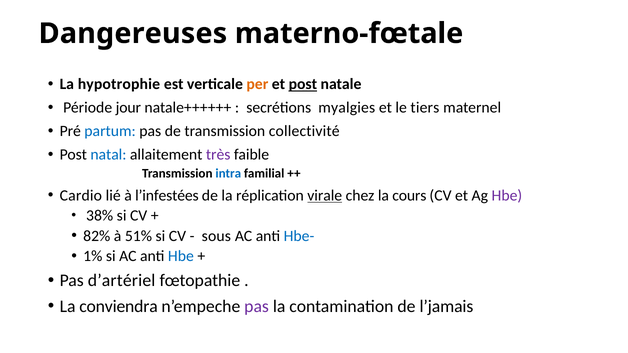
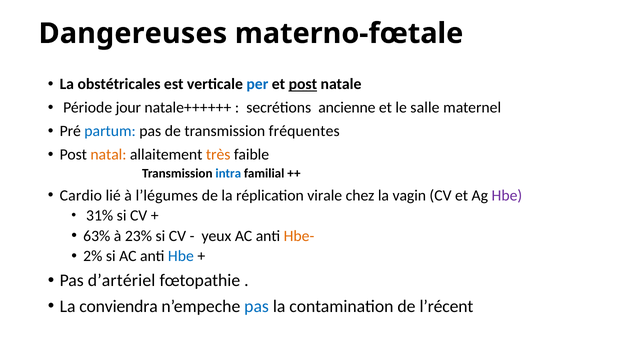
hypotrophie: hypotrophie -> obstétricales
per colour: orange -> blue
myalgies: myalgies -> ancienne
tiers: tiers -> salle
collectivité: collectivité -> fréquentes
natal colour: blue -> orange
très colour: purple -> orange
l’infestées: l’infestées -> l’légumes
virale underline: present -> none
cours: cours -> vagin
38%: 38% -> 31%
82%: 82% -> 63%
51%: 51% -> 23%
sous: sous -> yeux
Hbe- colour: blue -> orange
1%: 1% -> 2%
pas at (257, 306) colour: purple -> blue
l’jamais: l’jamais -> l’récent
